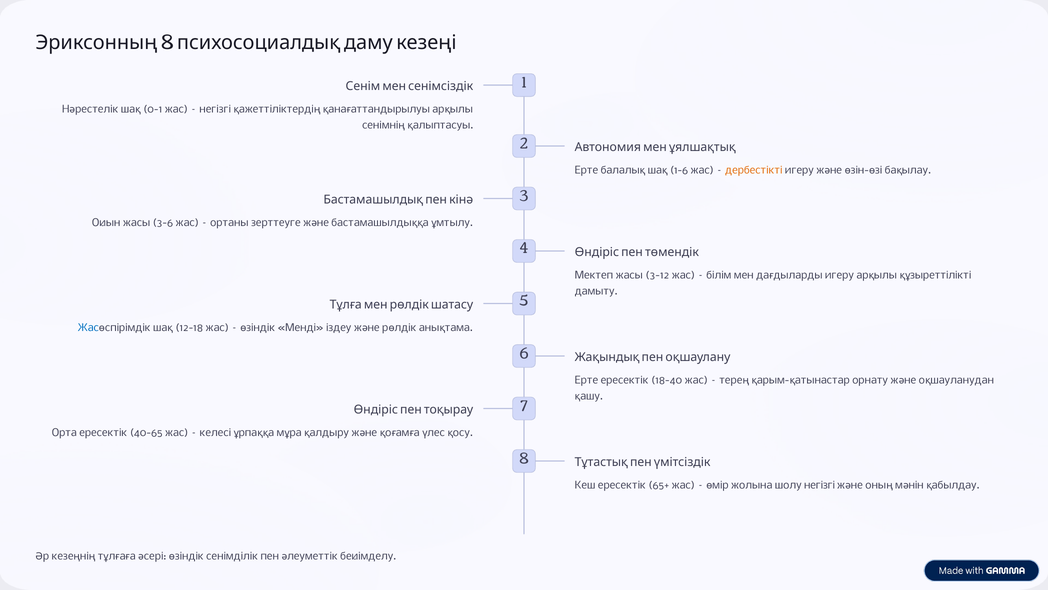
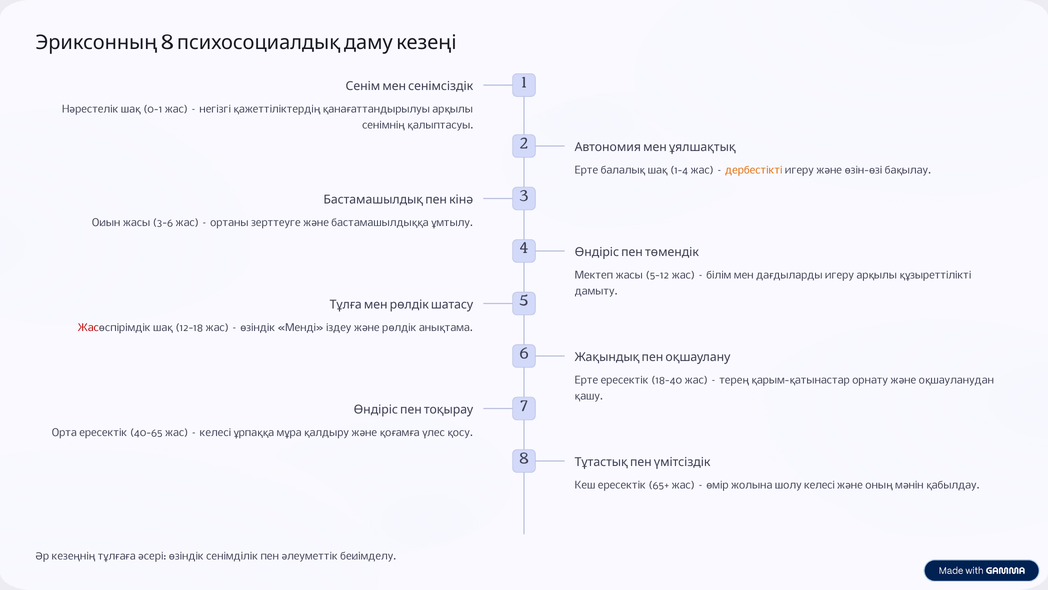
1-6: 1-6 -> 1-4
3-12: 3-12 -> 5-12
Жас at (88, 328) colour: blue -> red
шолу негізгі: негізгі -> келесі
